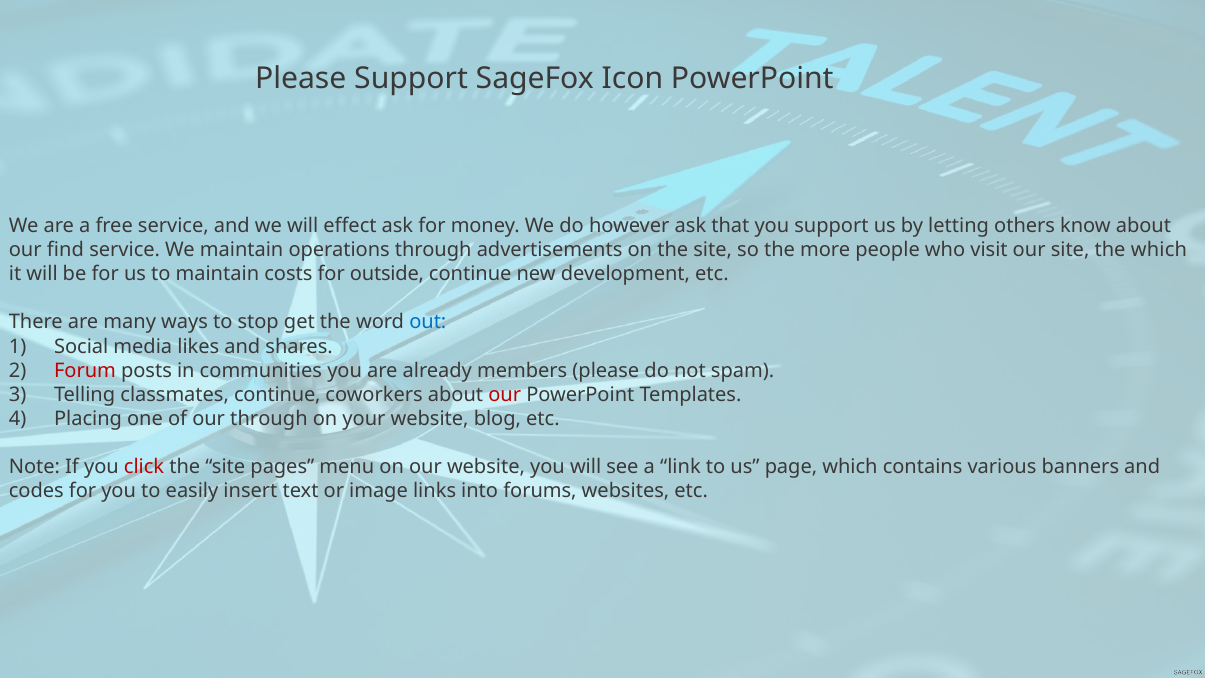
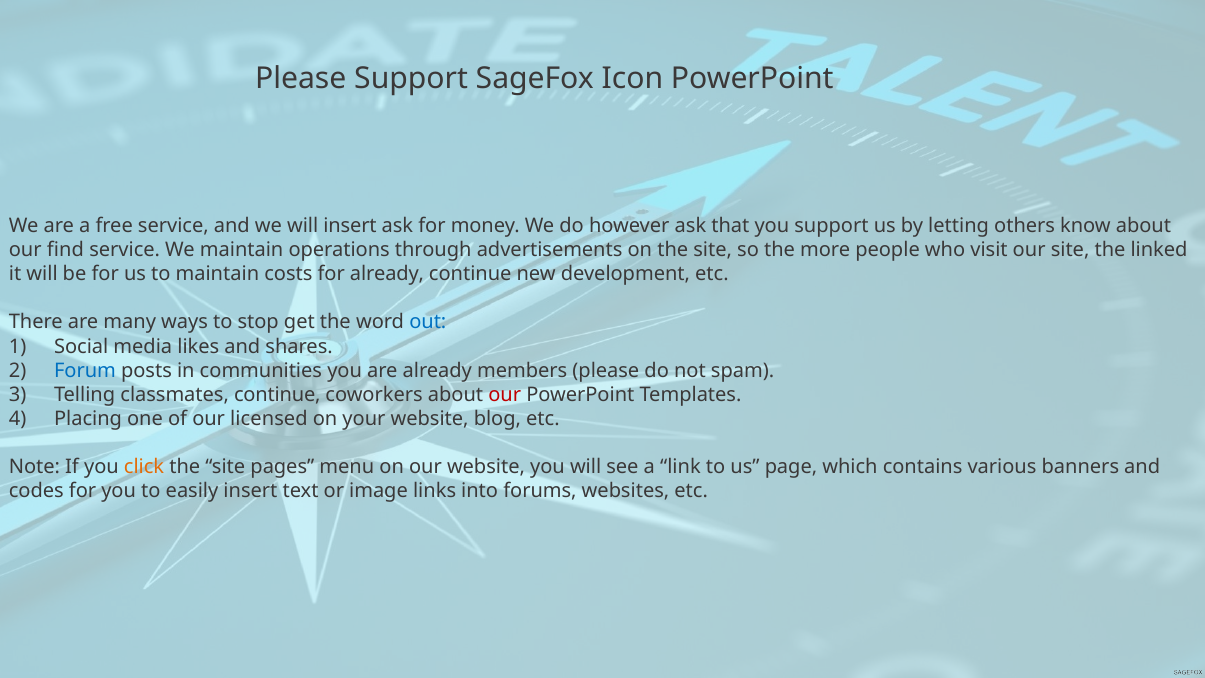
will effect: effect -> insert
the which: which -> linked
for outside: outside -> already
Forum colour: red -> blue
our through: through -> licensed
click colour: red -> orange
